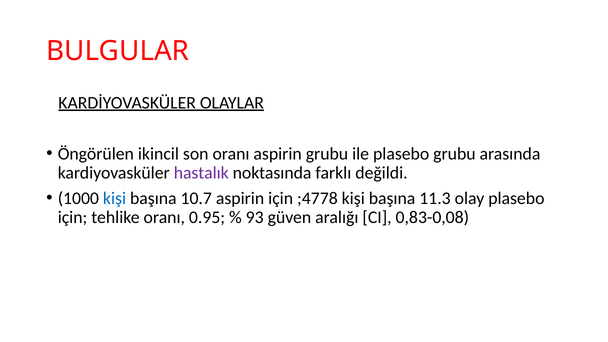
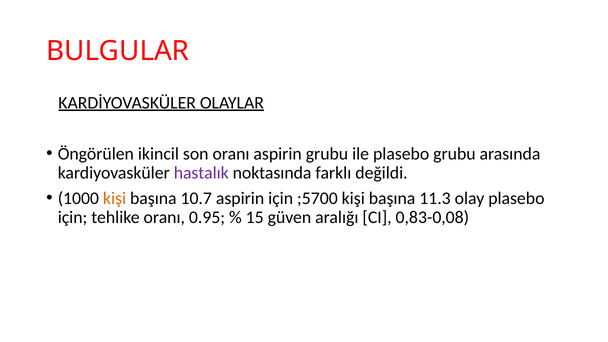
kişi at (115, 198) colour: blue -> orange
;4778: ;4778 -> ;5700
93: 93 -> 15
